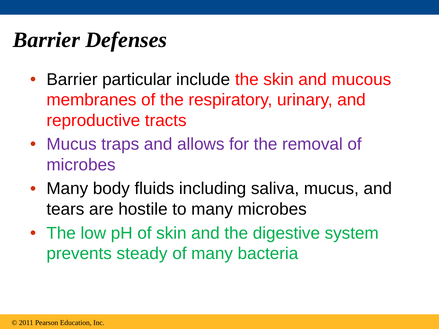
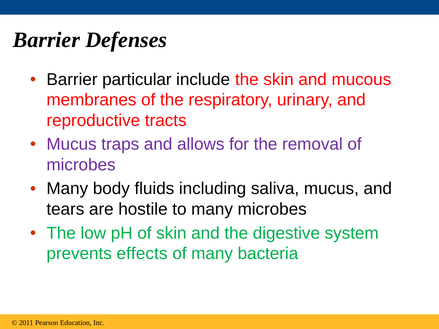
steady: steady -> effects
